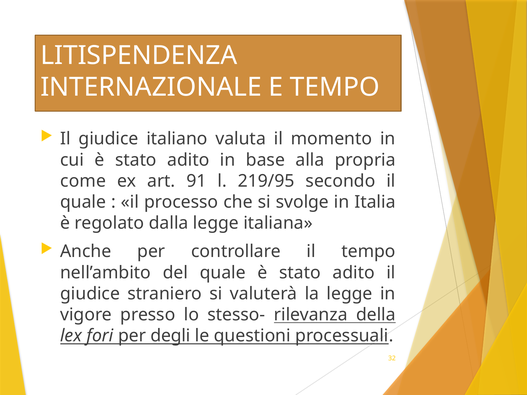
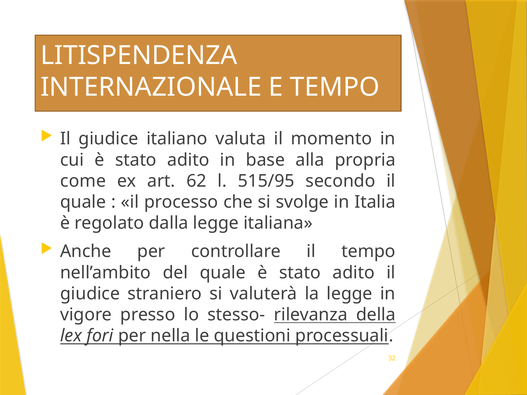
91: 91 -> 62
219/95: 219/95 -> 515/95
degli: degli -> nella
